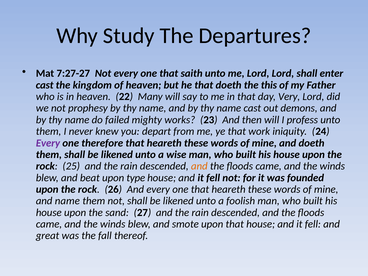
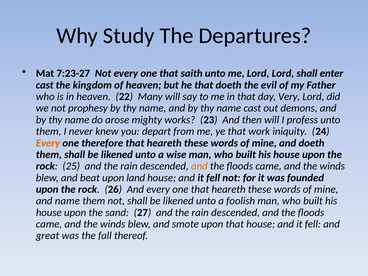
7:27-27: 7:27-27 -> 7:23-27
this: this -> evil
failed: failed -> arose
Every at (48, 143) colour: purple -> orange
type: type -> land
